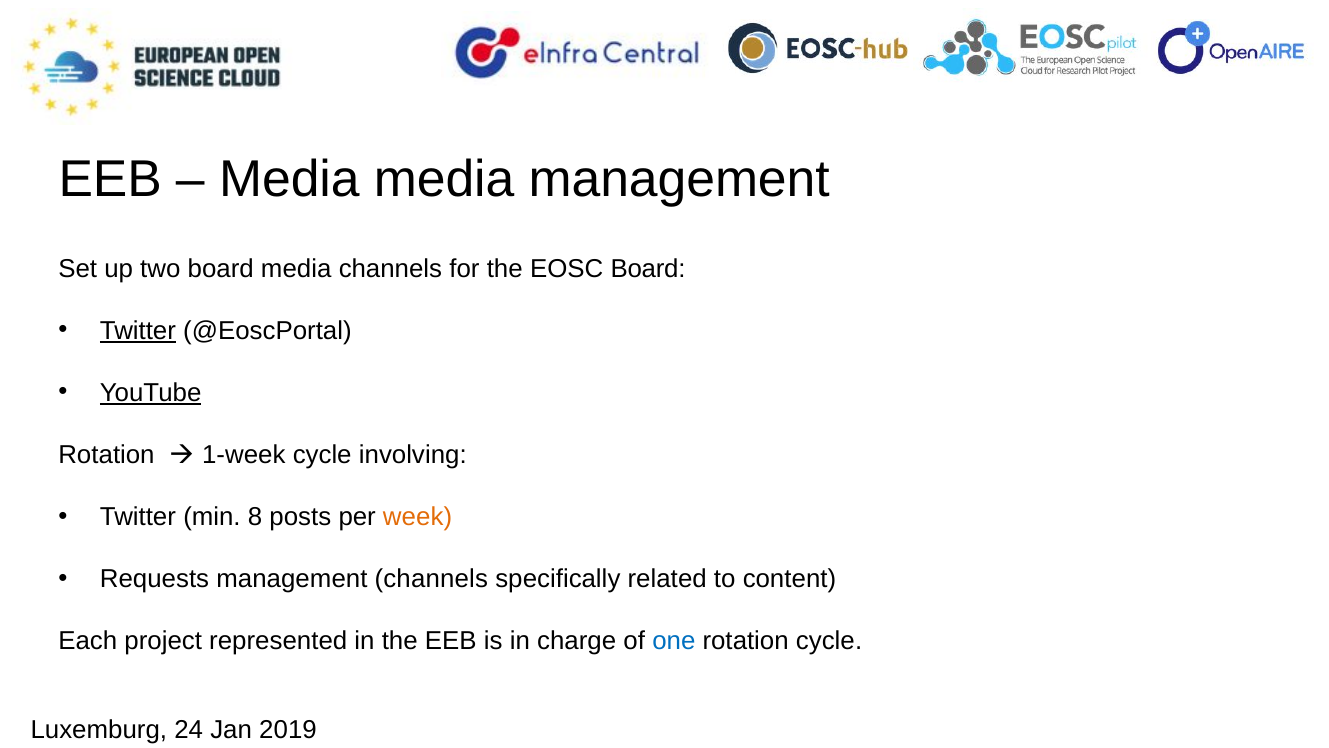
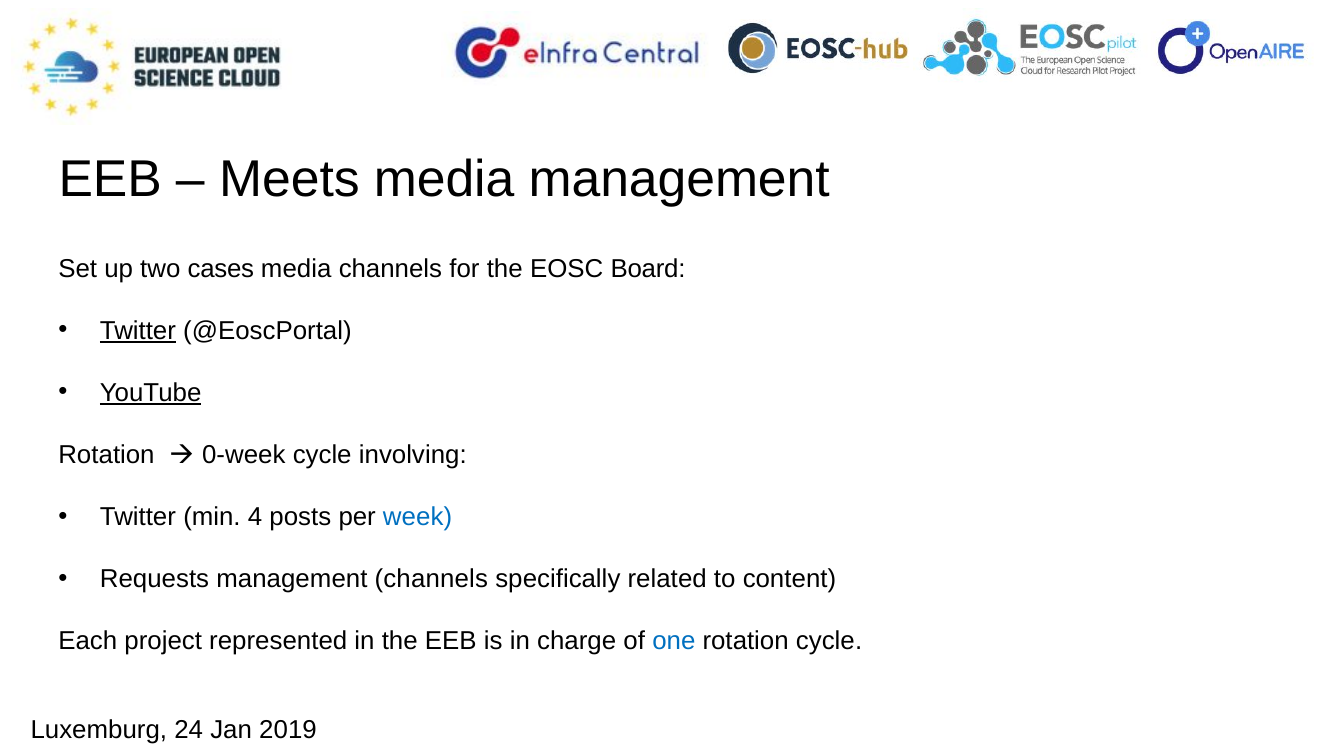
Media at (289, 179): Media -> Meets
two board: board -> cases
1-week: 1-week -> 0-week
8: 8 -> 4
week colour: orange -> blue
